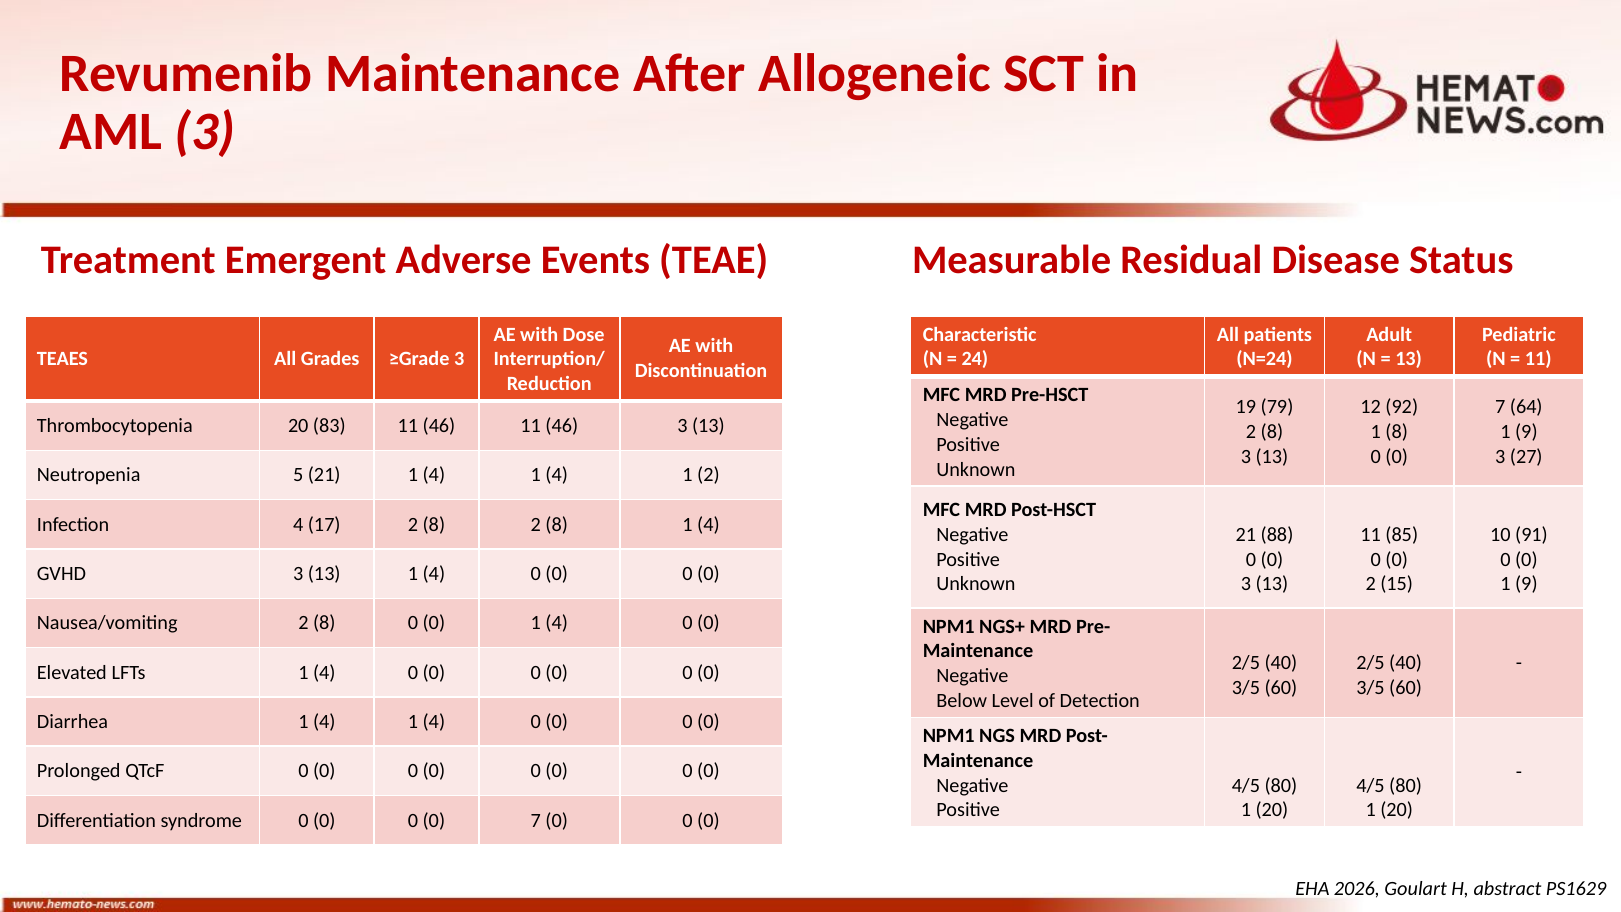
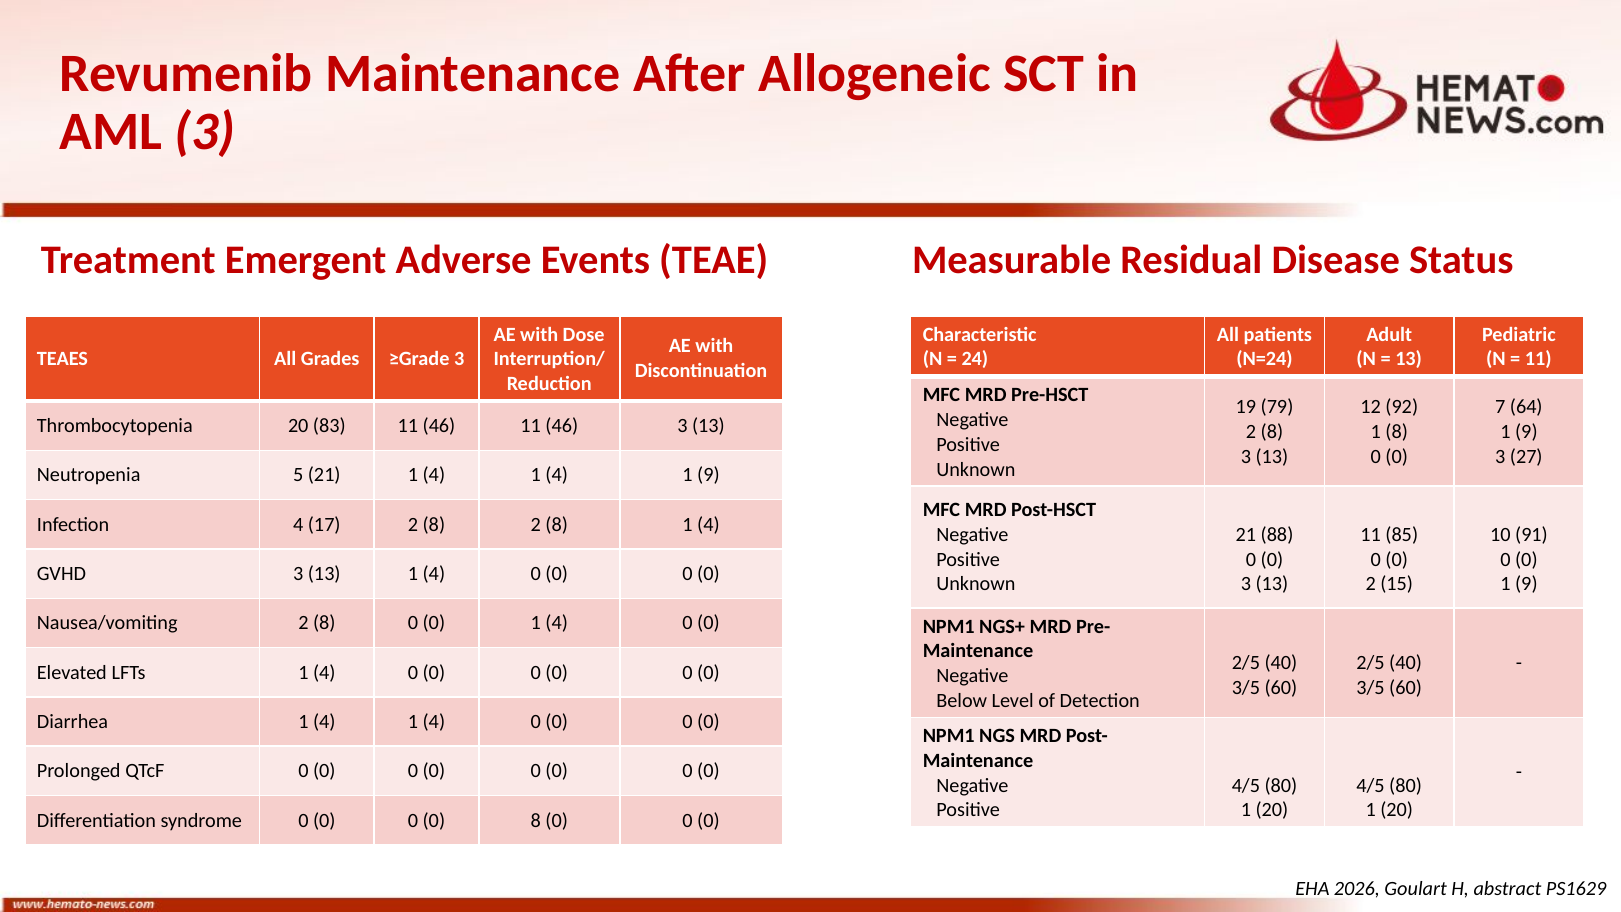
4 1 2: 2 -> 9
0 0 0 7: 7 -> 8
